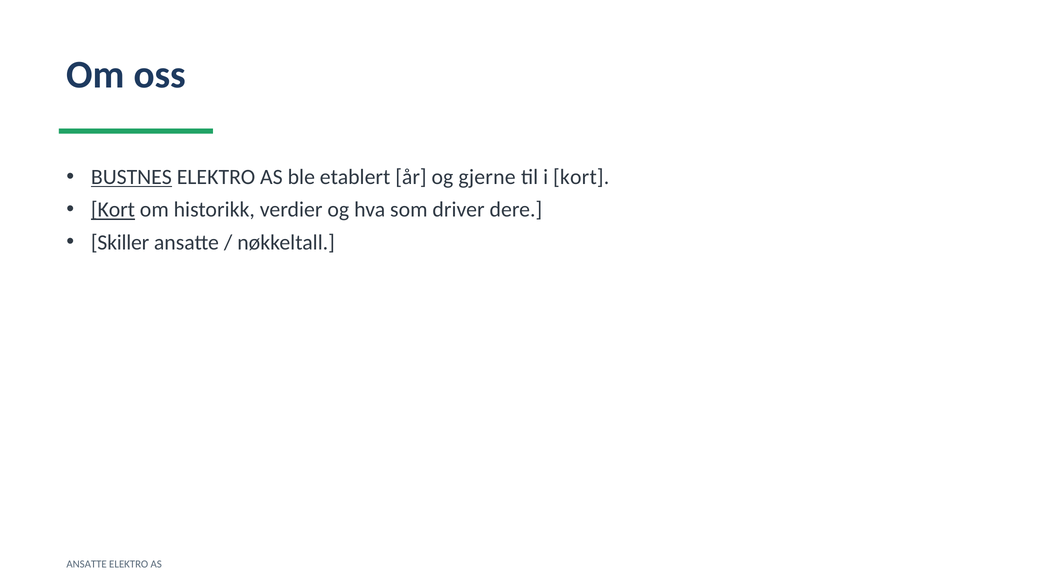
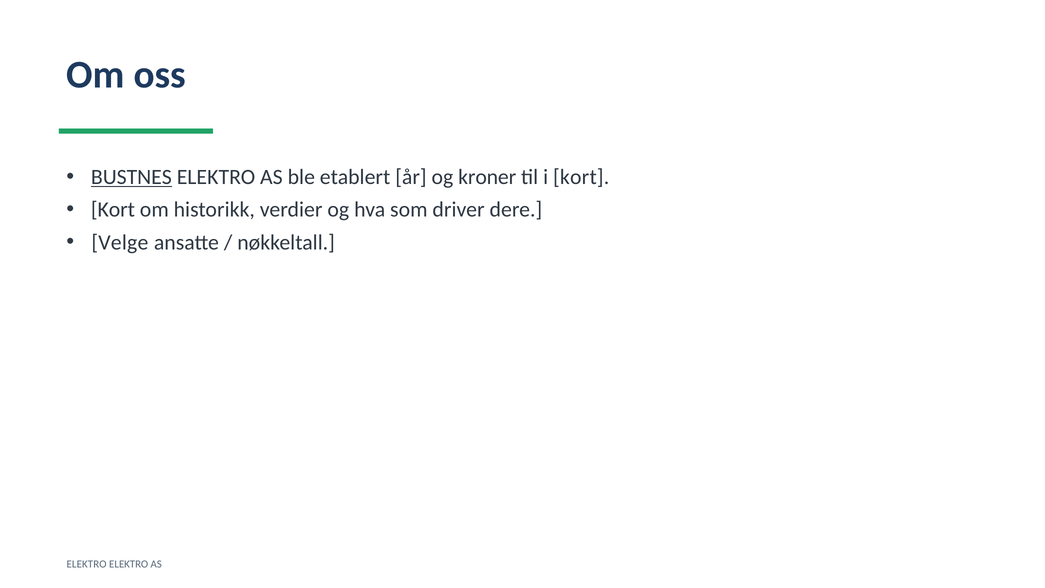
gjerne: gjerne -> kroner
Kort at (113, 210) underline: present -> none
Skiller: Skiller -> Velge
ANSATTE at (87, 564): ANSATTE -> ELEKTRO
